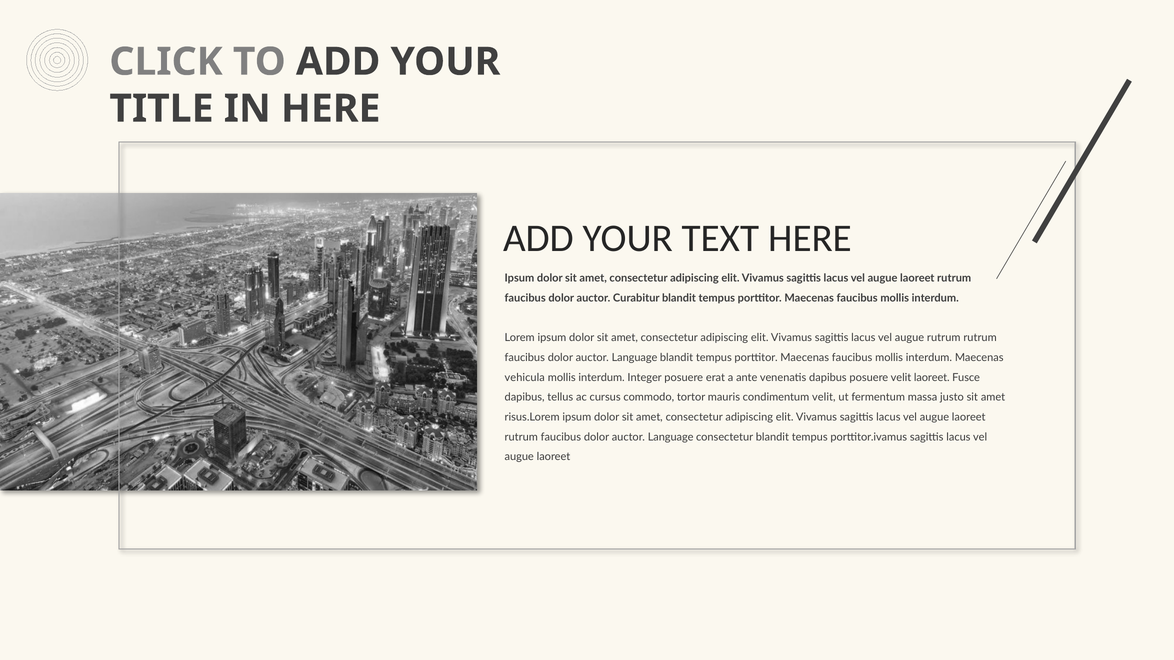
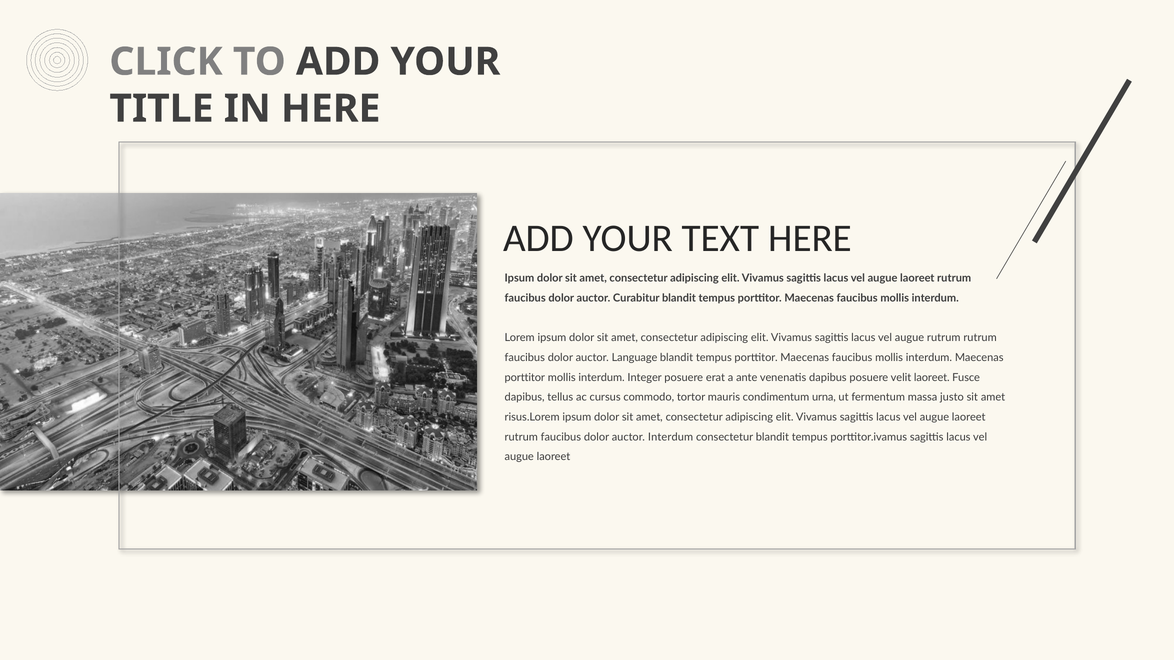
vehicula at (525, 378): vehicula -> porttitor
condimentum velit: velit -> urna
Language at (671, 437): Language -> Interdum
